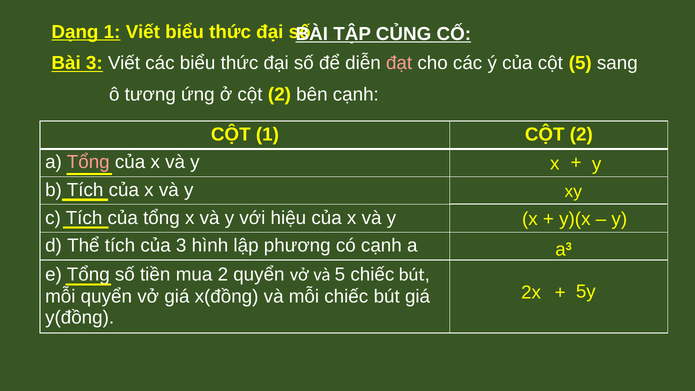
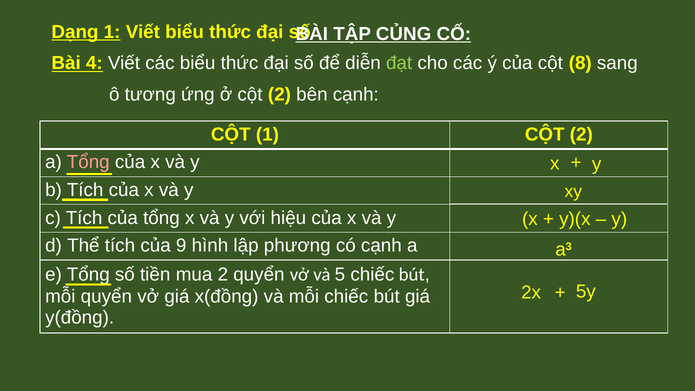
Bài 3: 3 -> 4
đạt colour: pink -> light green
cột 5: 5 -> 8
của 3: 3 -> 9
